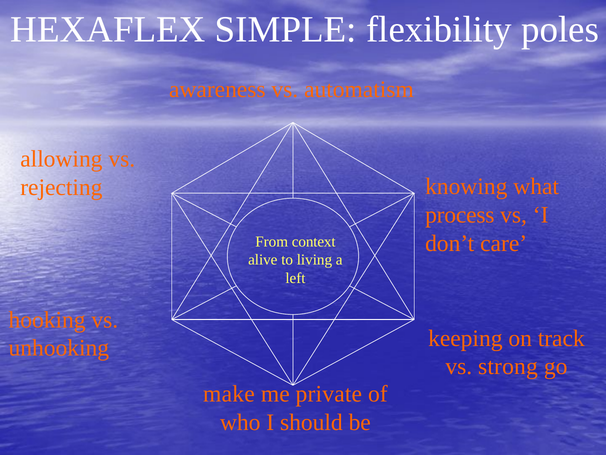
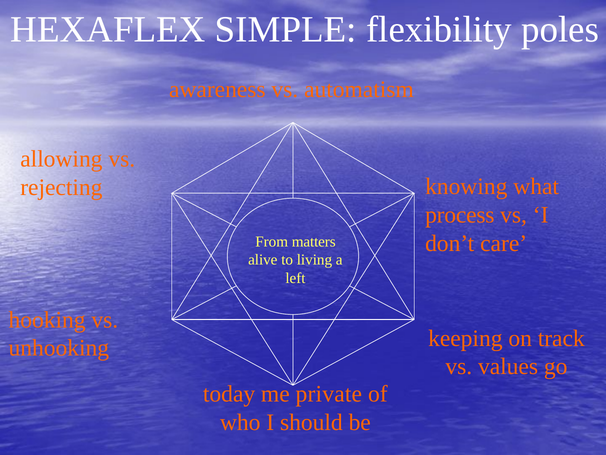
context: context -> matters
strong: strong -> values
make: make -> today
